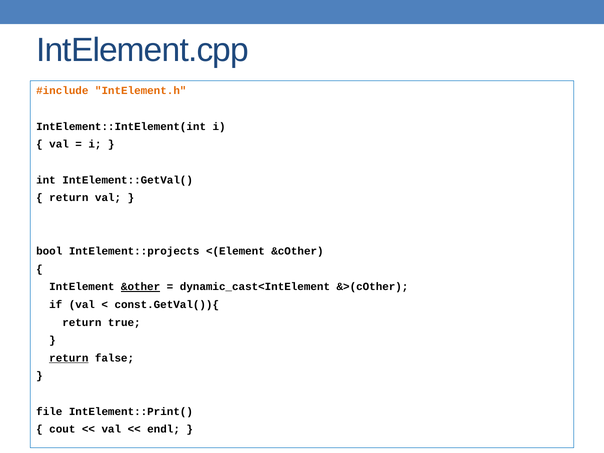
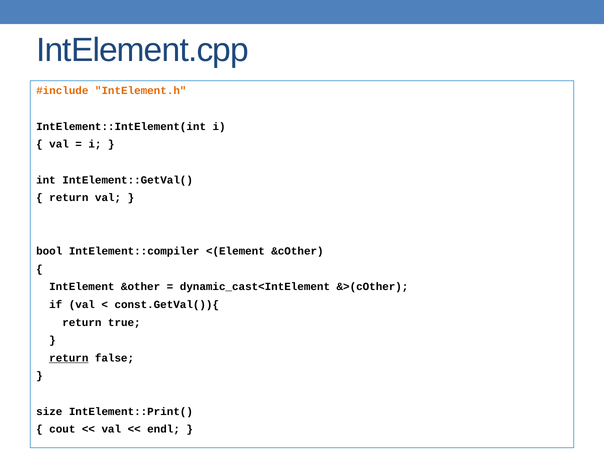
IntElement::projects: IntElement::projects -> IntElement::compiler
&other underline: present -> none
file: file -> size
